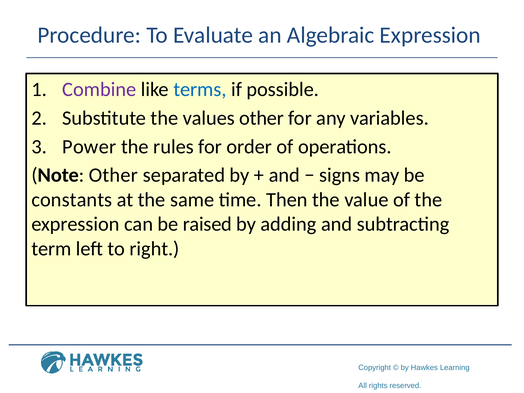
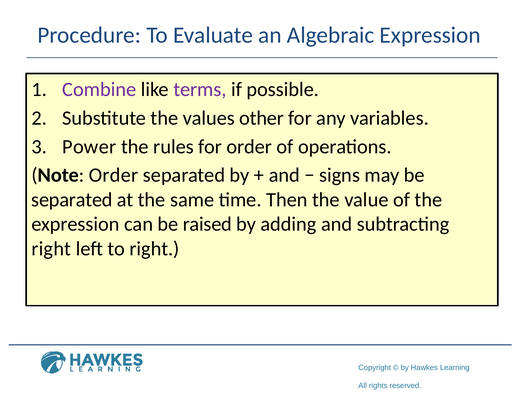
terms colour: blue -> purple
Note Other: Other -> Order
constants at (72, 200): constants -> separated
term at (51, 249): term -> right
